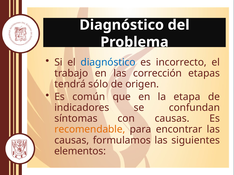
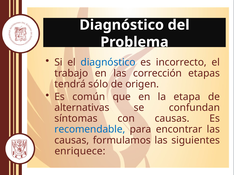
indicadores: indicadores -> alternativas
recomendable colour: orange -> blue
elementos: elementos -> enriquece
